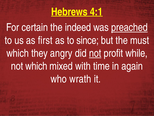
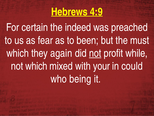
4:1: 4:1 -> 4:9
preached underline: present -> none
first: first -> fear
since: since -> been
angry: angry -> again
time: time -> your
again: again -> could
wrath: wrath -> being
